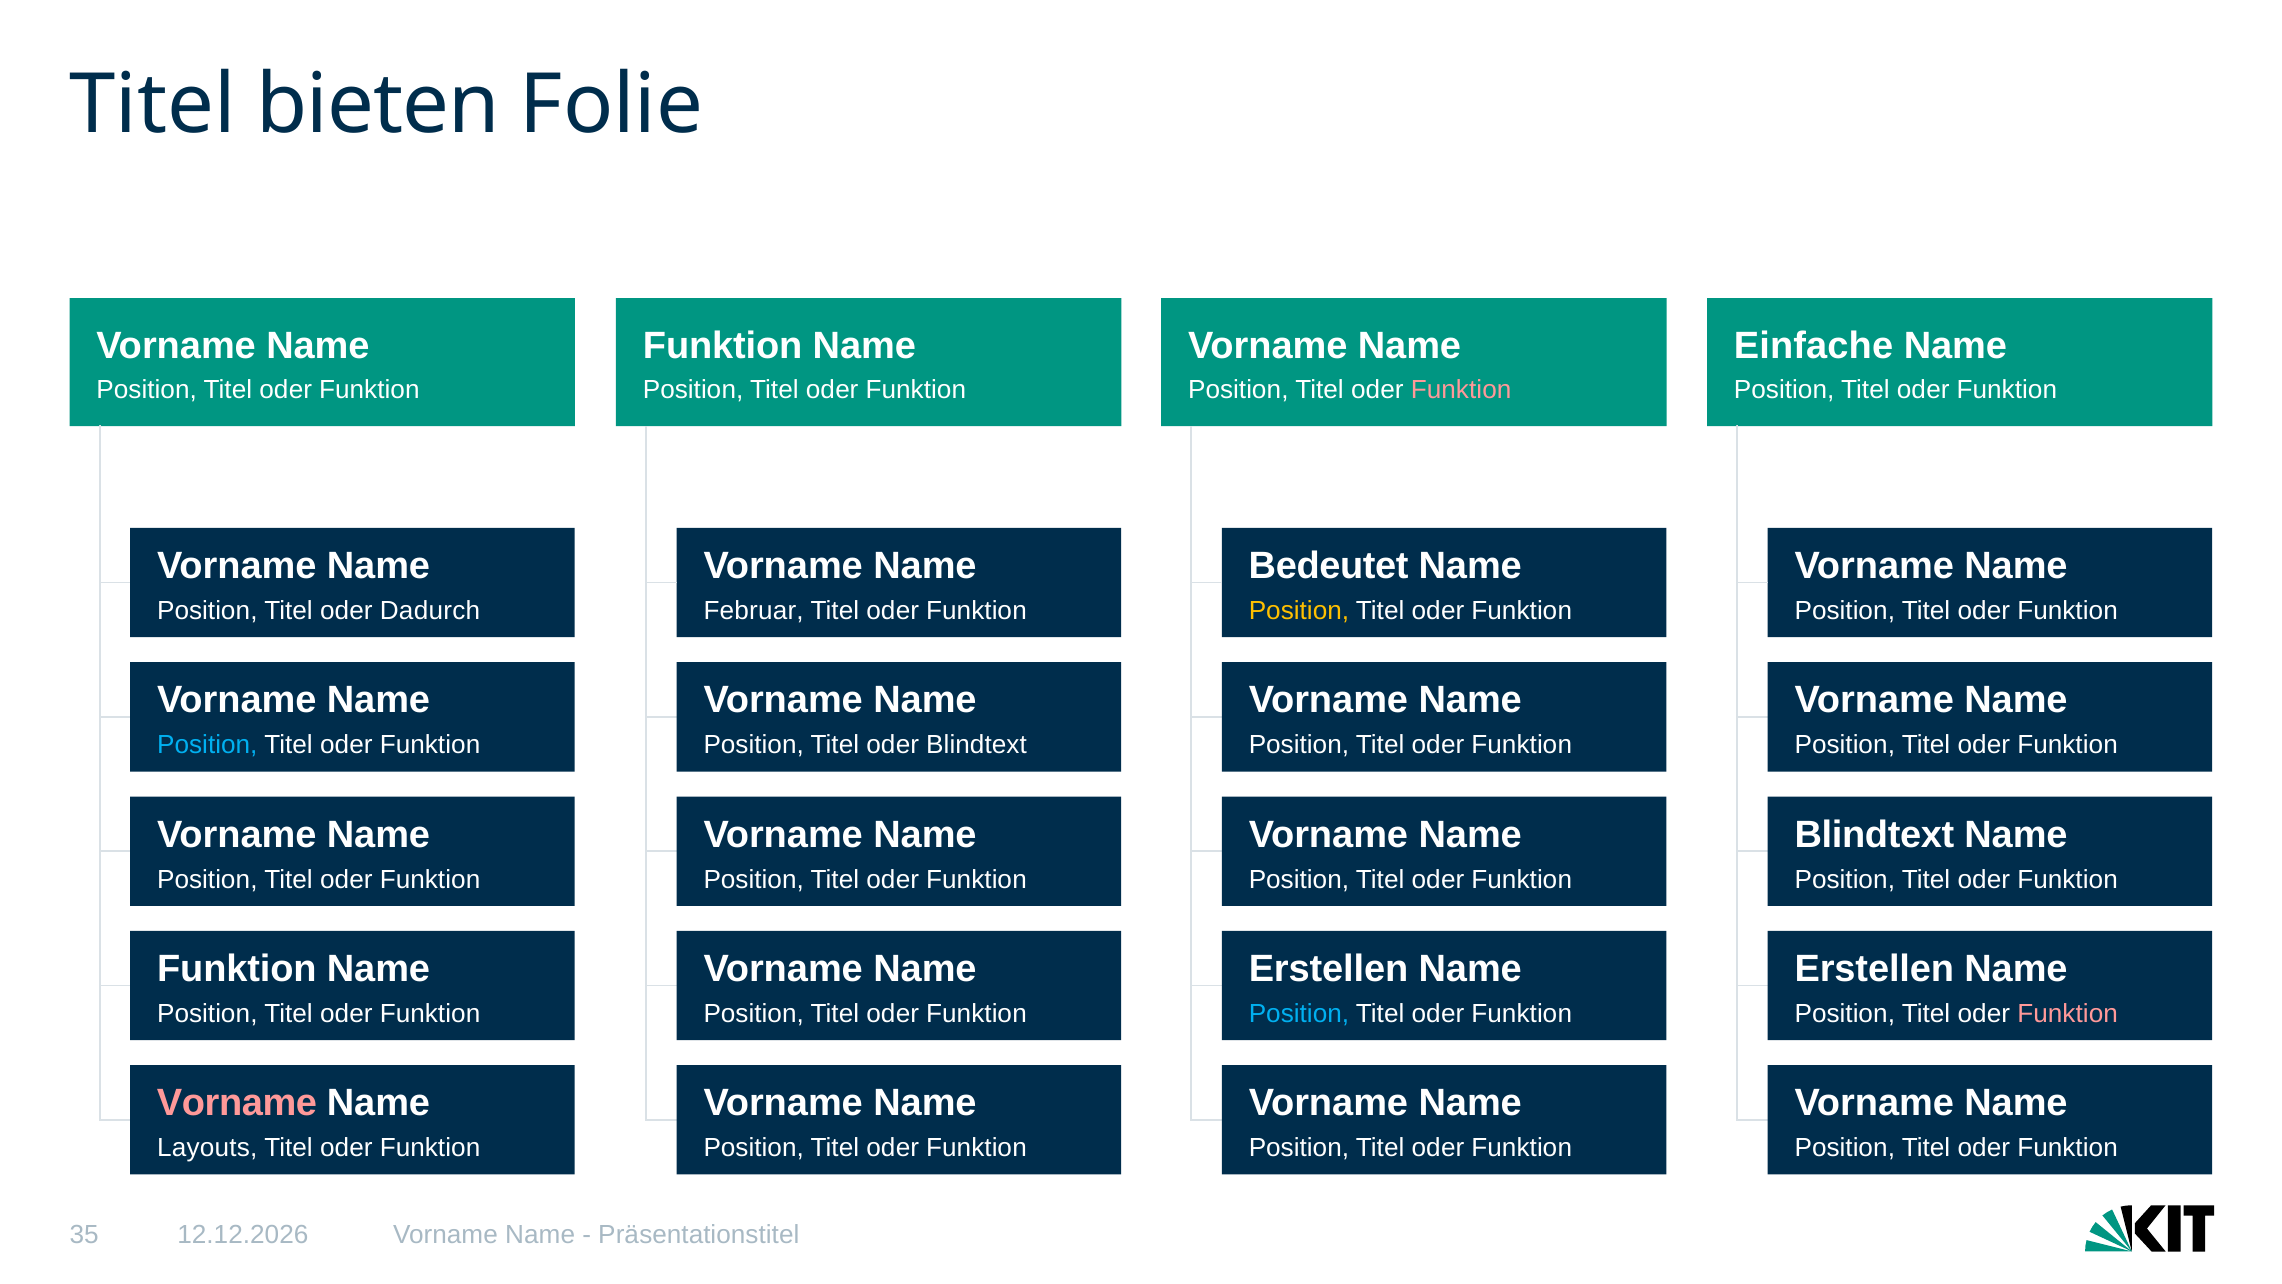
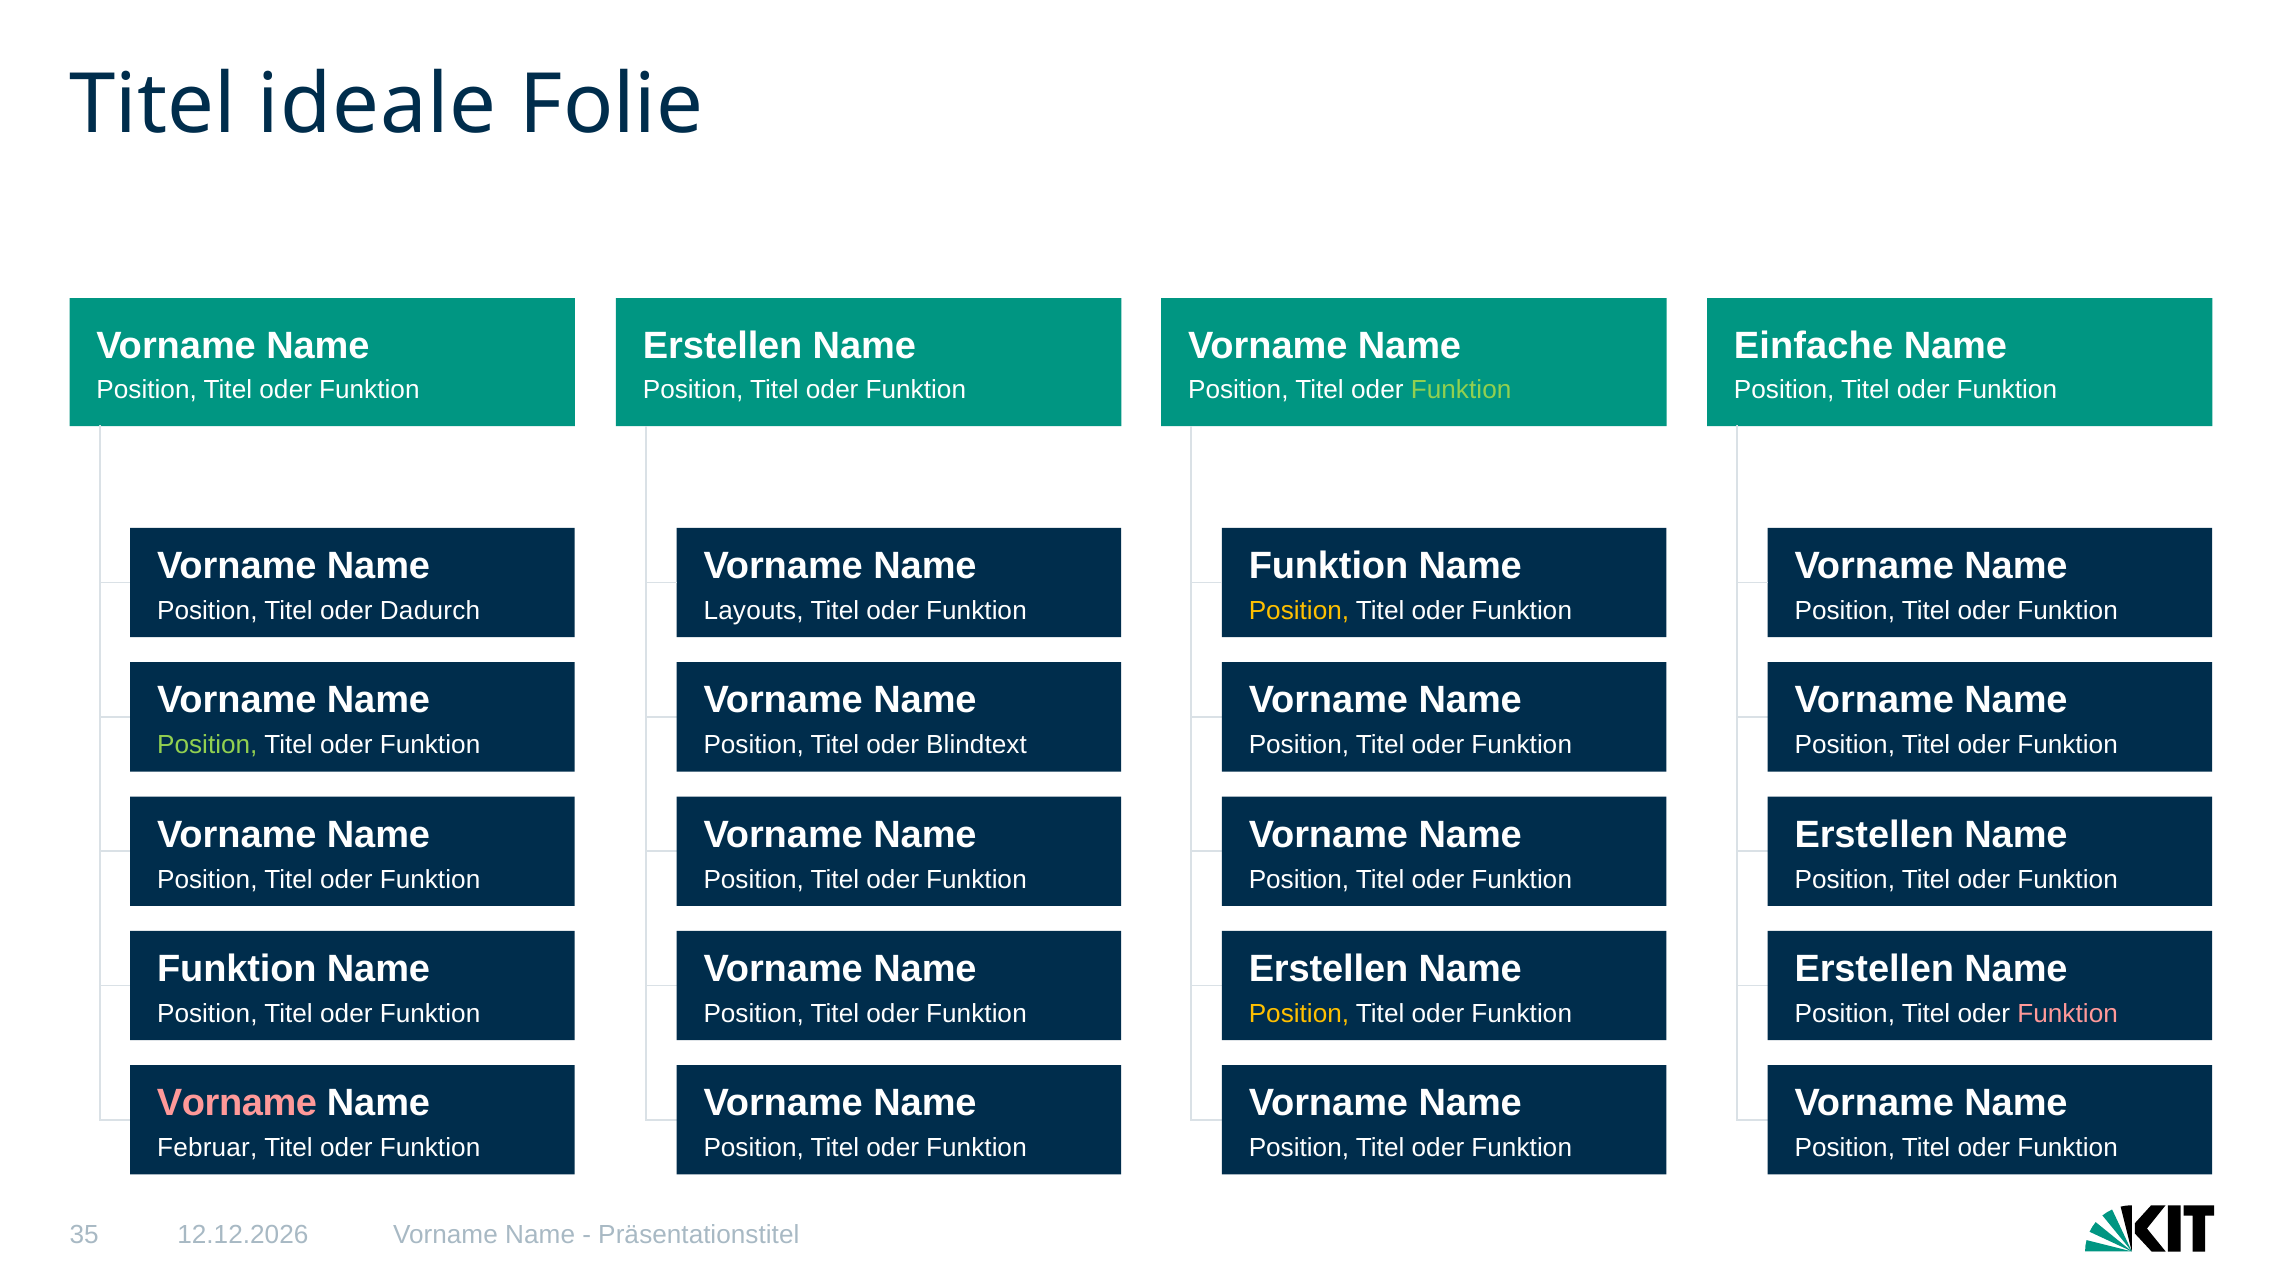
bieten: bieten -> ideale
Funktion at (723, 345): Funktion -> Erstellen
Funktion at (1461, 390) colour: pink -> light green
Bedeutet at (1329, 566): Bedeutet -> Funktion
Februar: Februar -> Layouts
Position at (207, 745) colour: light blue -> light green
Blindtext at (1874, 834): Blindtext -> Erstellen
Position at (1299, 1013) colour: light blue -> yellow
Layouts: Layouts -> Februar
